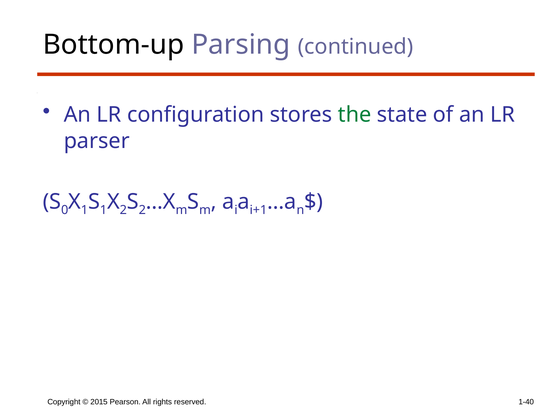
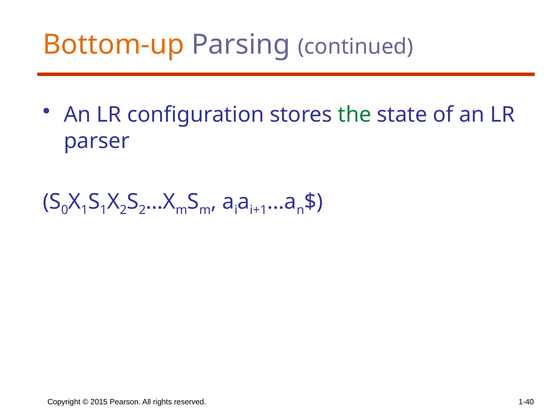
Bottom-up colour: black -> orange
